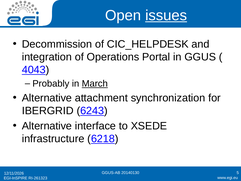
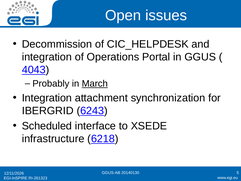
issues underline: present -> none
Alternative at (47, 98): Alternative -> Integration
Alternative at (47, 126): Alternative -> Scheduled
